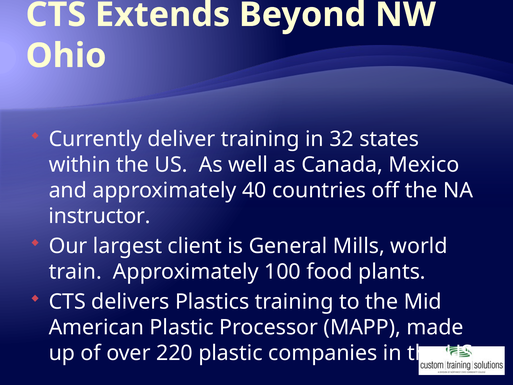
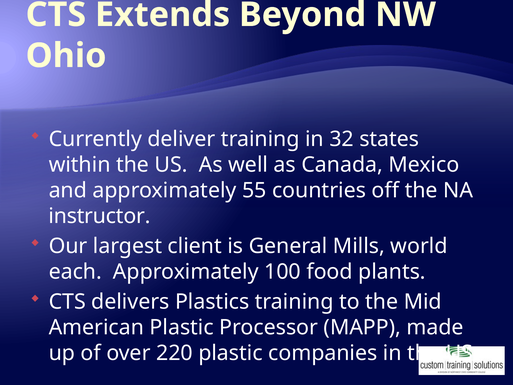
40: 40 -> 55
train: train -> each
